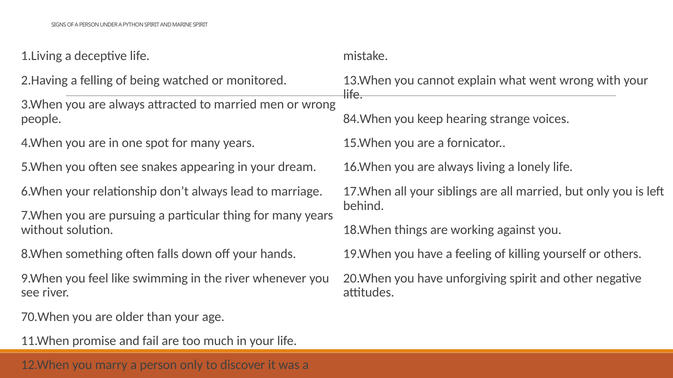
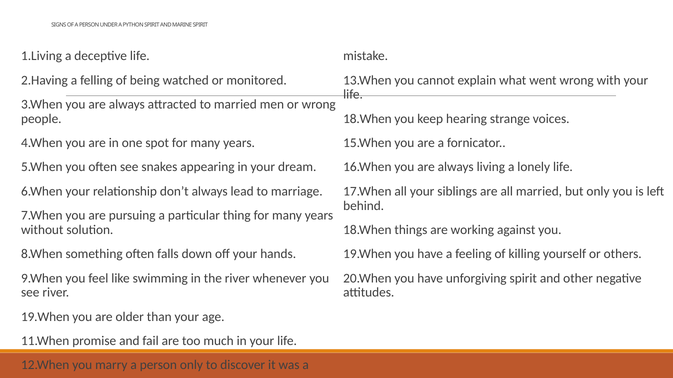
84.When at (367, 119): 84.When -> 18.When
70.When at (45, 317): 70.When -> 19.When
